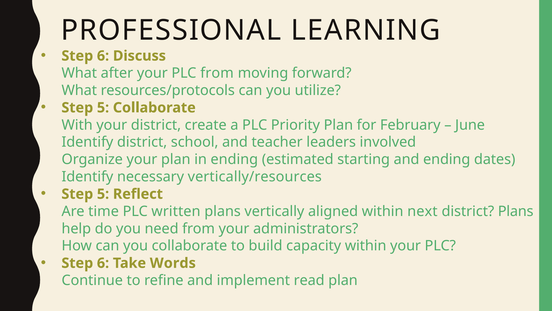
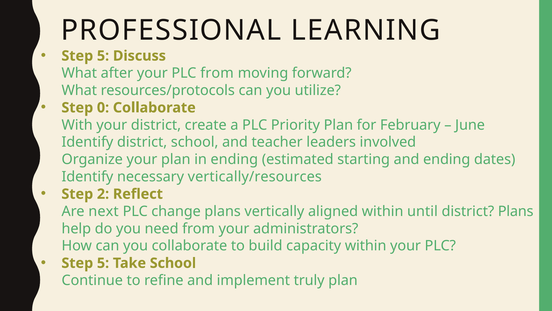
6 at (103, 56): 6 -> 5
5 at (103, 108): 5 -> 0
5 at (103, 194): 5 -> 2
time: time -> next
written: written -> change
next: next -> until
6 at (103, 263): 6 -> 5
Take Words: Words -> School
read: read -> truly
